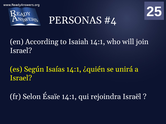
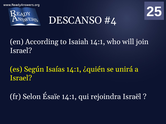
PERSONAS: PERSONAS -> DESCANSO
